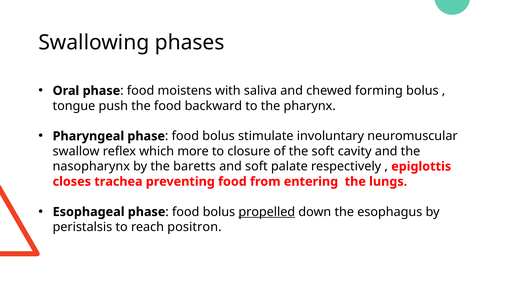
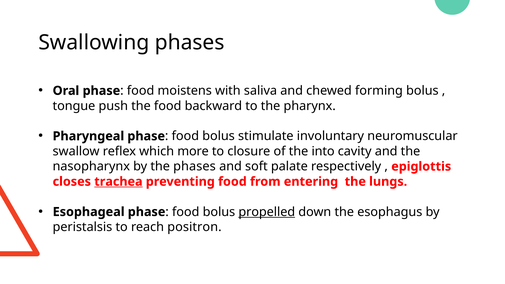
the soft: soft -> into
the baretts: baretts -> phases
trachea underline: none -> present
